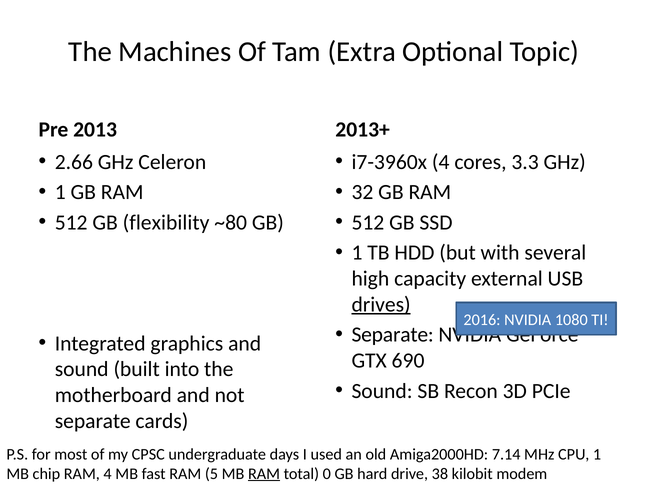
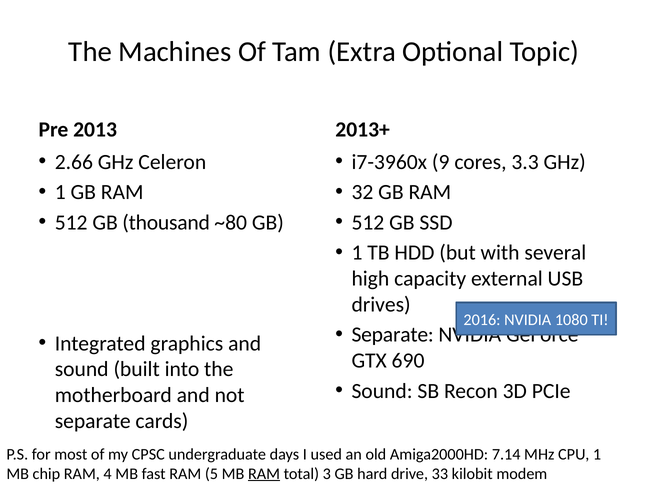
i7-3960x 4: 4 -> 9
flexibility: flexibility -> thousand
drives underline: present -> none
0: 0 -> 3
38: 38 -> 33
